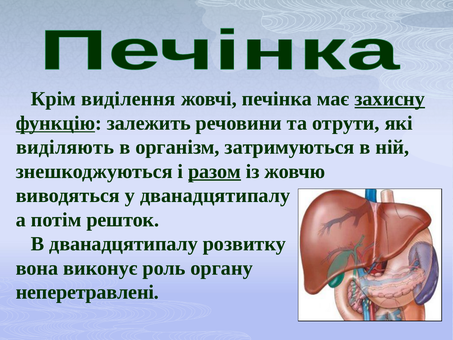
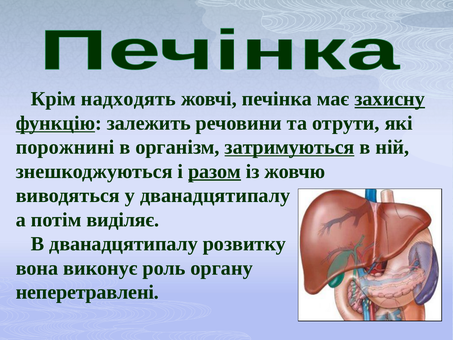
виділення: виділення -> надходять
виділяють: виділяють -> порожнині
затримуються underline: none -> present
решток: решток -> виділяє
